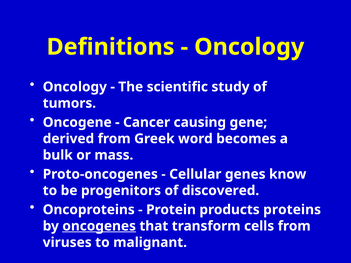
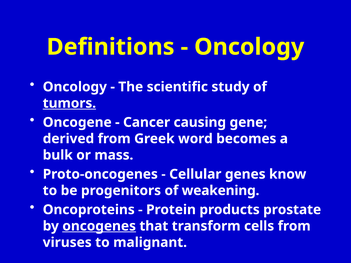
tumors underline: none -> present
discovered: discovered -> weakening
proteins: proteins -> prostate
